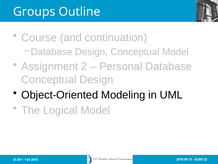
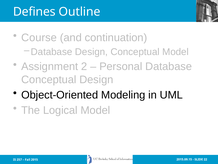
Groups: Groups -> Defines
